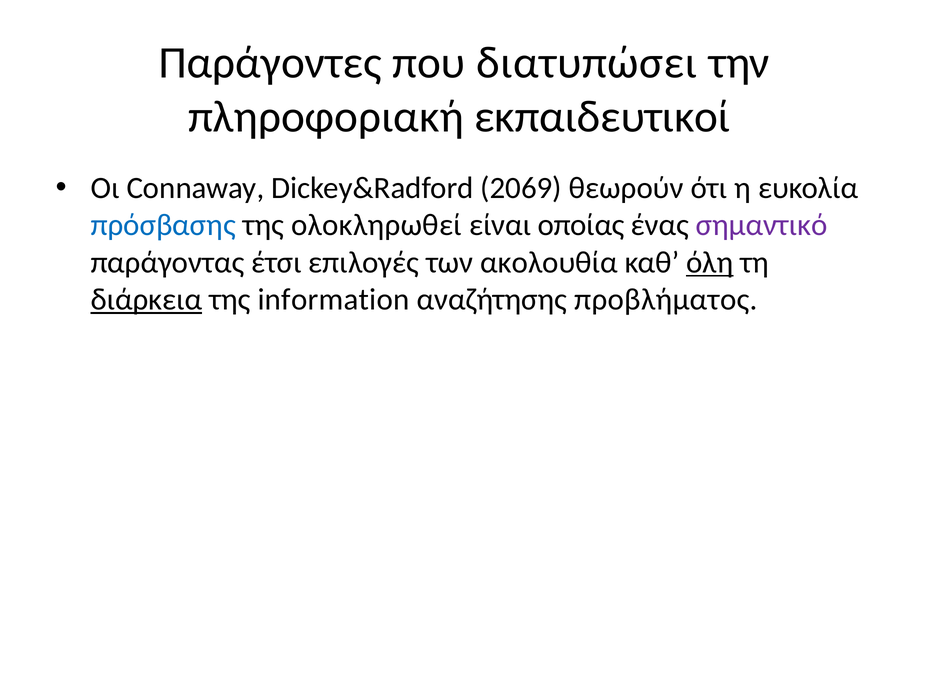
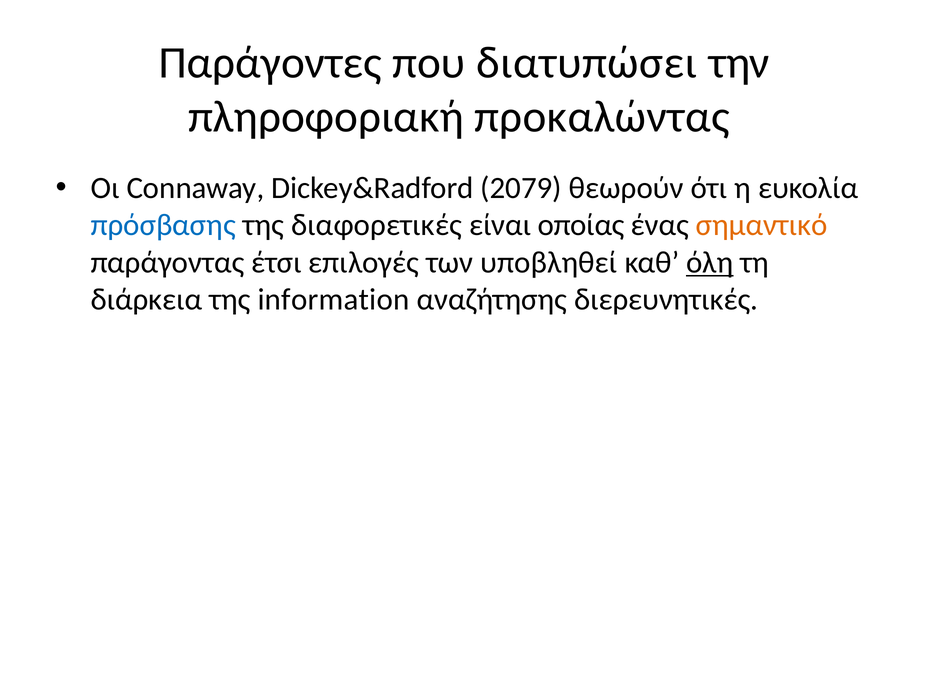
εκπαιδευτικοί: εκπαιδευτικοί -> προκαλώντας
2069: 2069 -> 2079
ολοκληρωθεί: ολοκληρωθεί -> διαφορετικές
σημαντικό colour: purple -> orange
ακολουθία: ακολουθία -> υποβληθεί
διάρκεια underline: present -> none
προβλήματος: προβλήματος -> διερευνητικές
